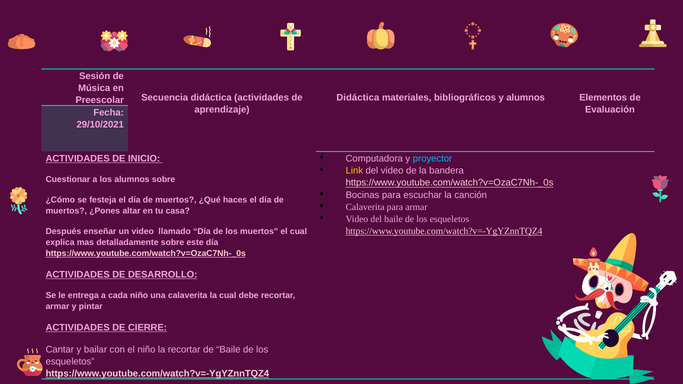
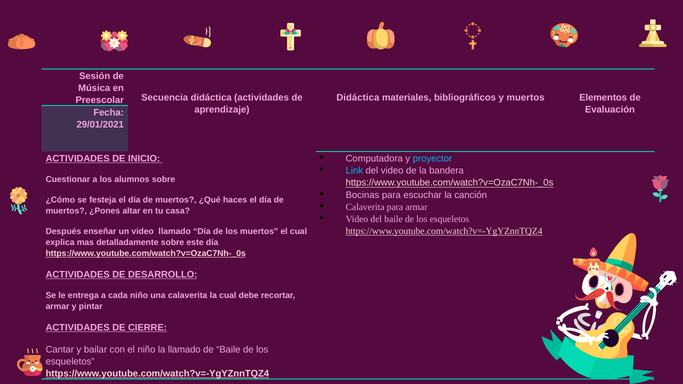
y alumnos: alumnos -> muertos
29/10/2021: 29/10/2021 -> 29/01/2021
Link colour: yellow -> light blue
la recortar: recortar -> llamado
